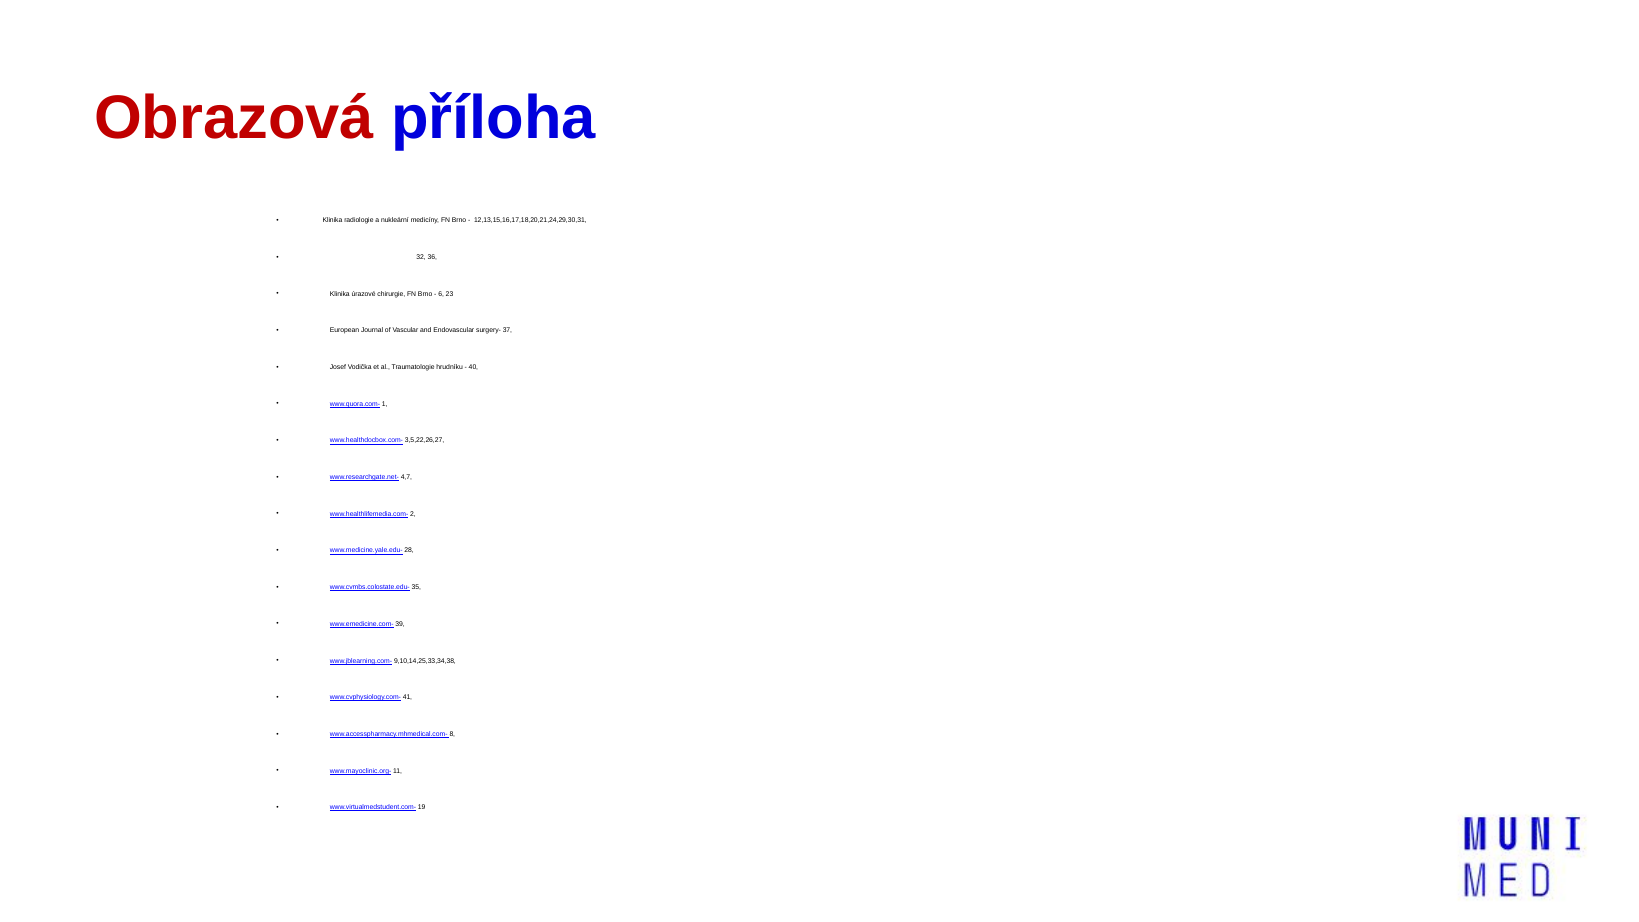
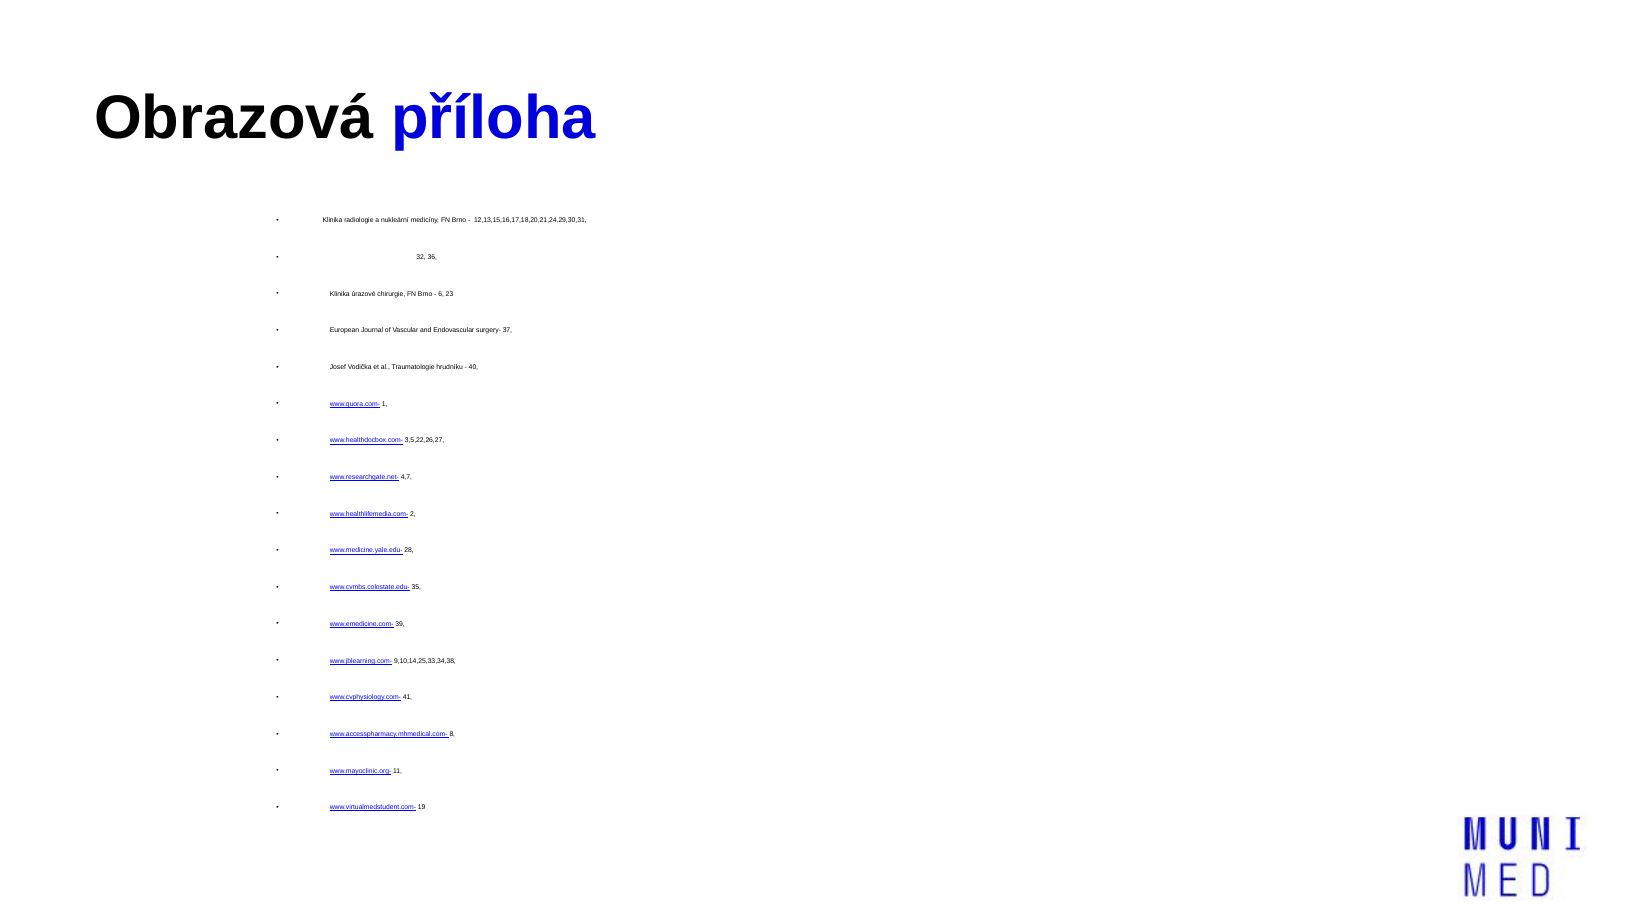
Obrazová colour: red -> black
